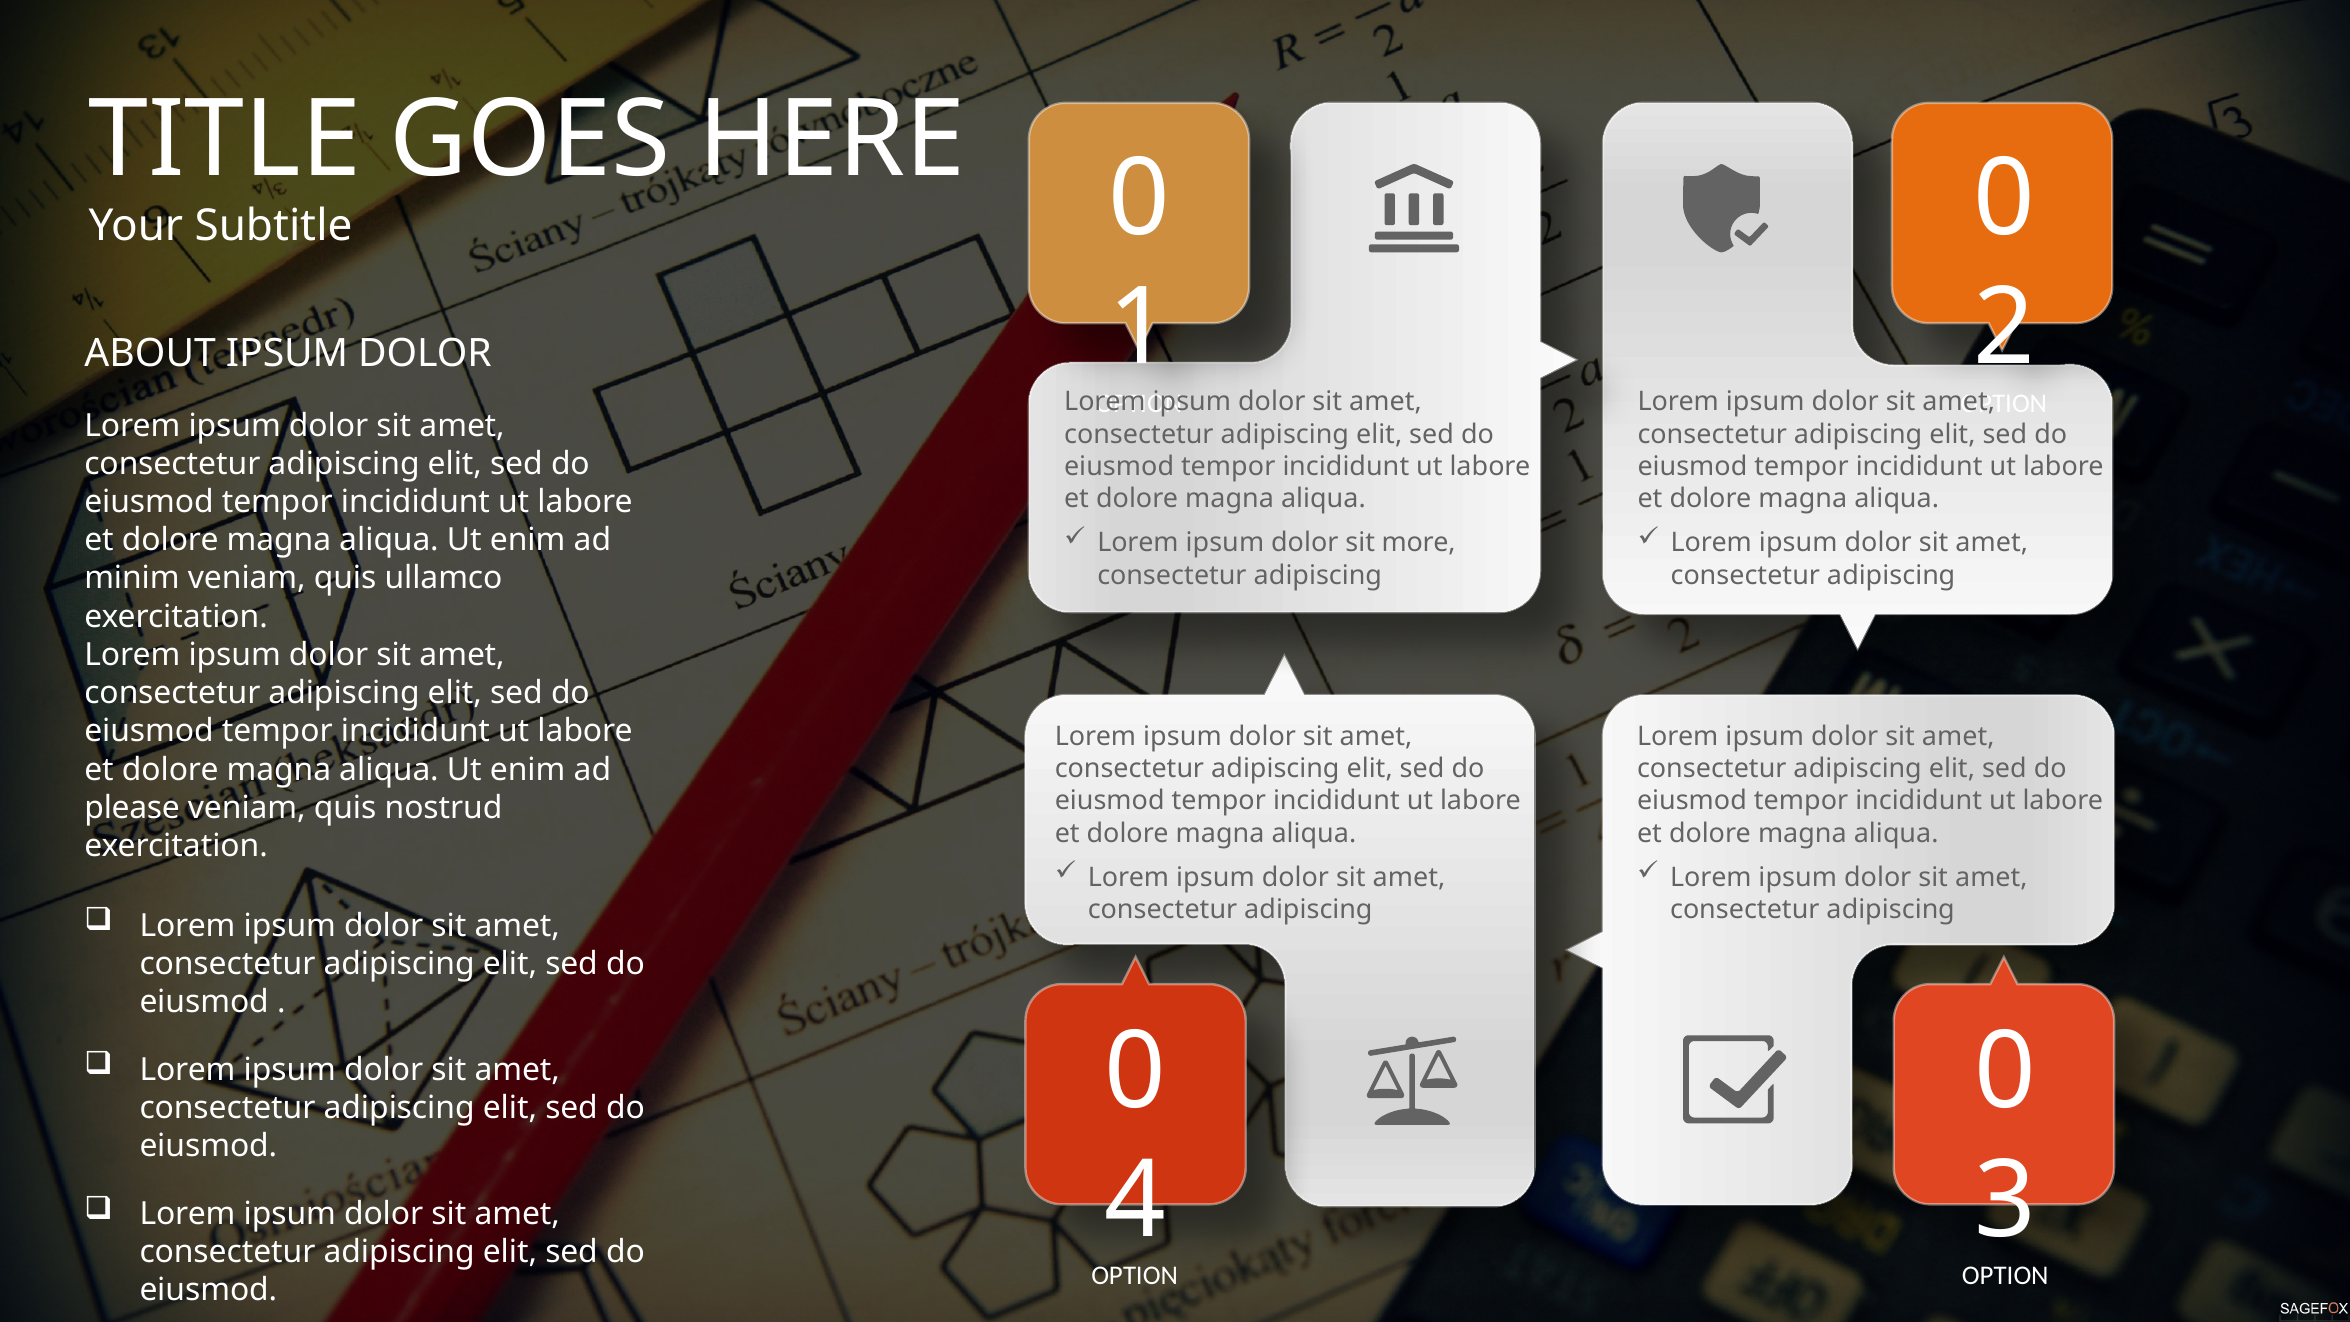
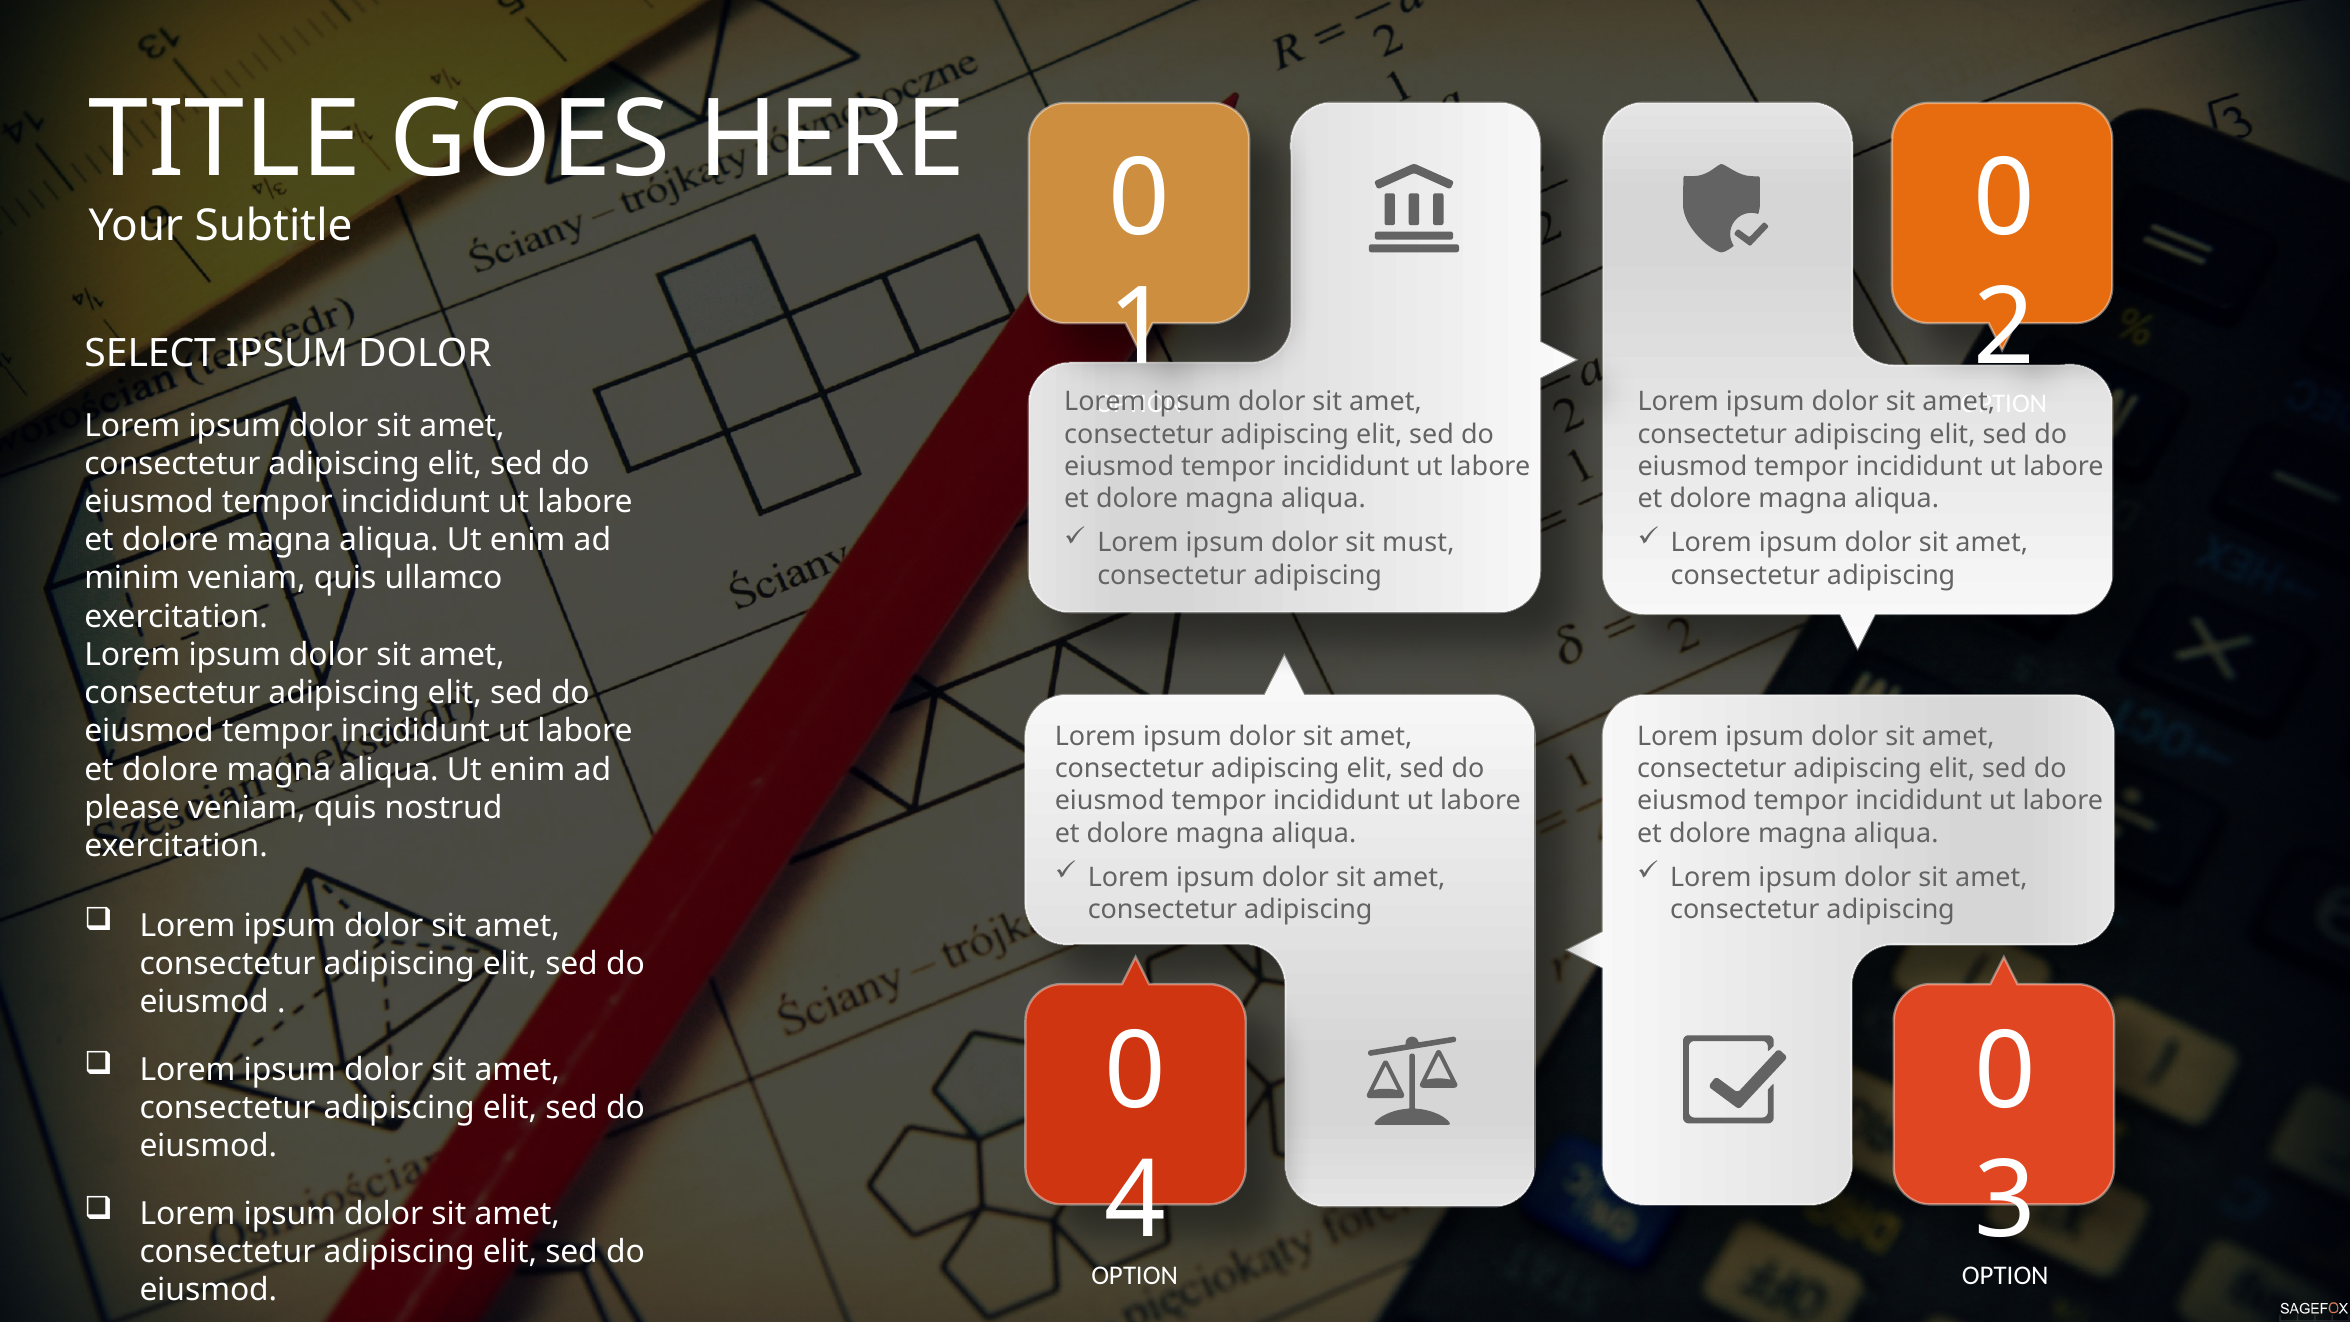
ABOUT: ABOUT -> SELECT
more: more -> must
